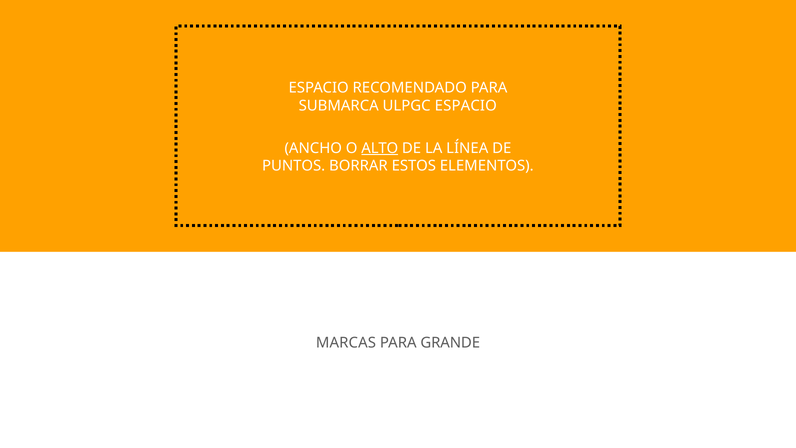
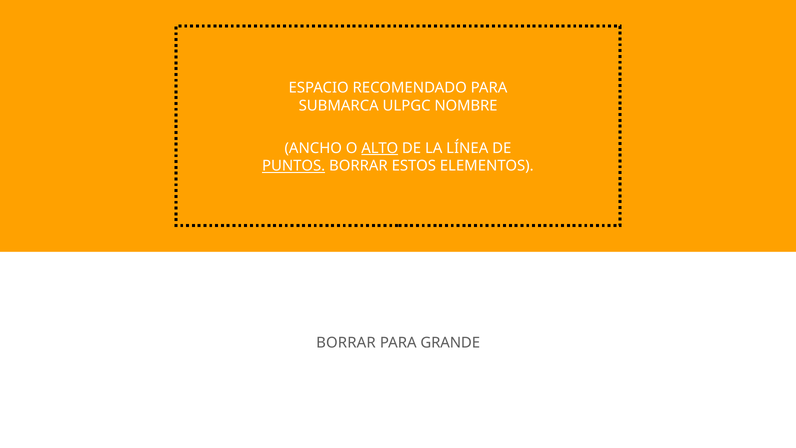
ULPGC ESPACIO: ESPACIO -> NOMBRE
PUNTOS underline: none -> present
MARCAS at (346, 343): MARCAS -> BORRAR
